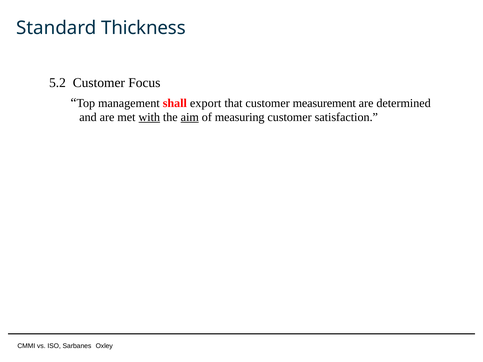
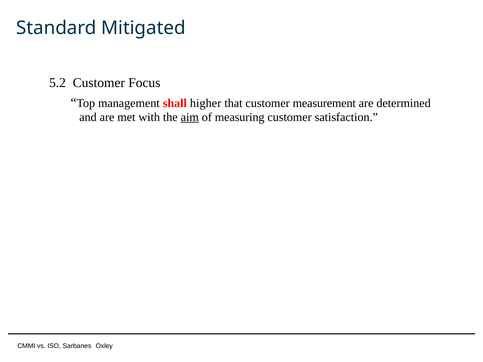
Thickness: Thickness -> Mitigated
export: export -> higher
with underline: present -> none
